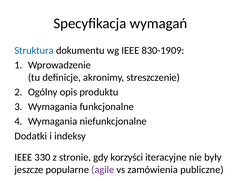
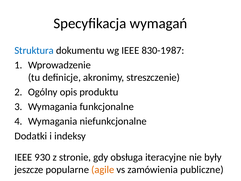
830-1909: 830-1909 -> 830-1987
330: 330 -> 930
korzyści: korzyści -> obsługa
agile colour: purple -> orange
